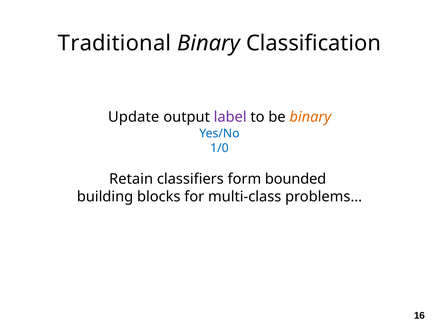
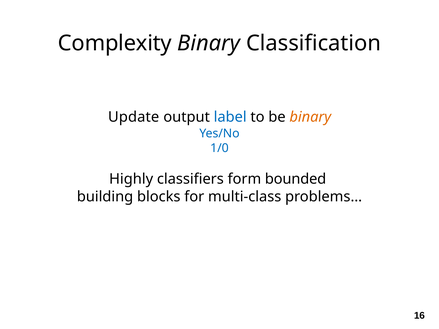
Traditional: Traditional -> Complexity
label colour: purple -> blue
Retain: Retain -> Highly
